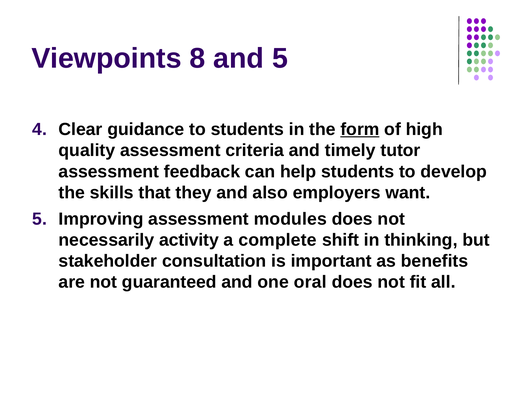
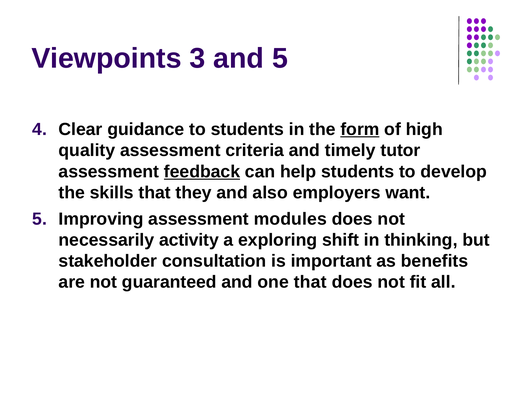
8: 8 -> 3
feedback underline: none -> present
complete: complete -> exploring
one oral: oral -> that
